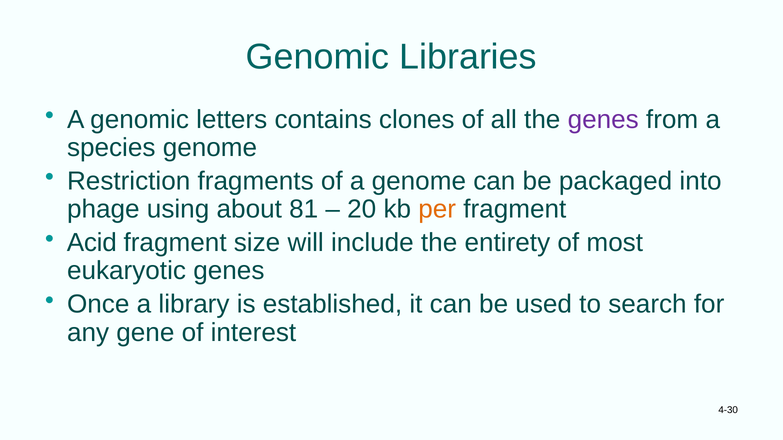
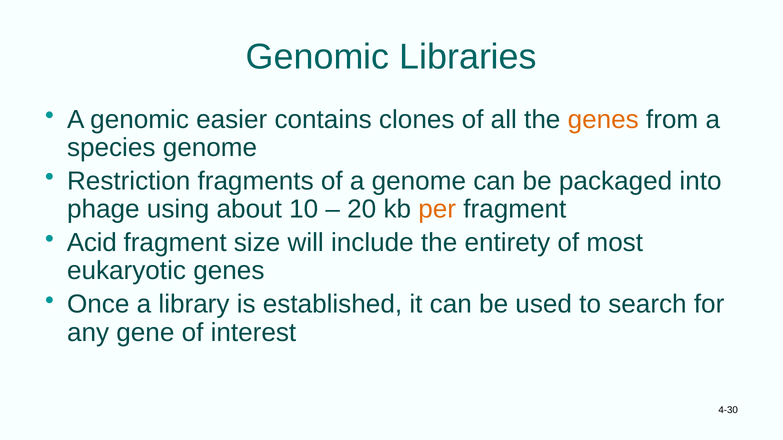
letters: letters -> easier
genes at (603, 120) colour: purple -> orange
81: 81 -> 10
